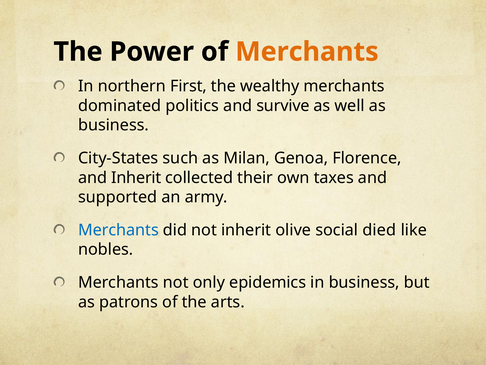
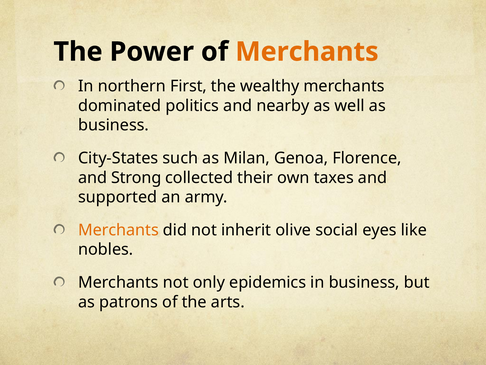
survive: survive -> nearby
and Inherit: Inherit -> Strong
Merchants at (118, 230) colour: blue -> orange
died: died -> eyes
